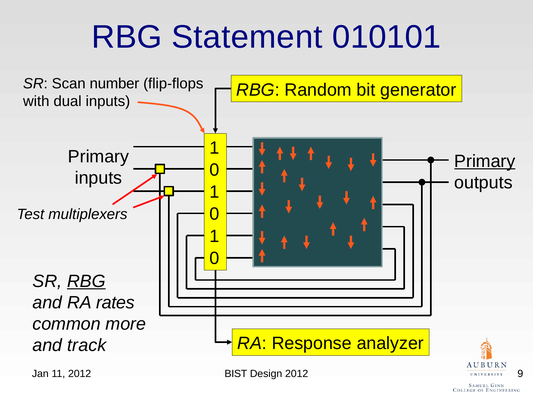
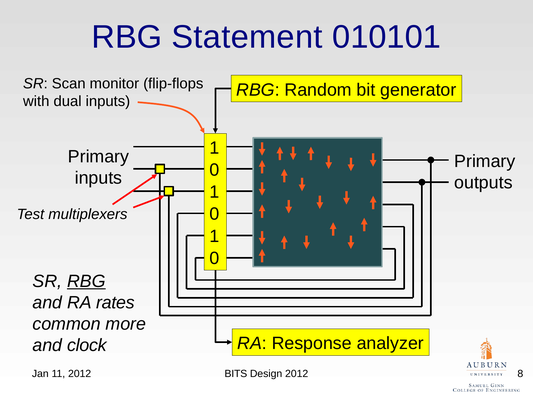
number: number -> monitor
Primary at (485, 161) underline: present -> none
track: track -> clock
BIST: BIST -> BITS
9: 9 -> 8
